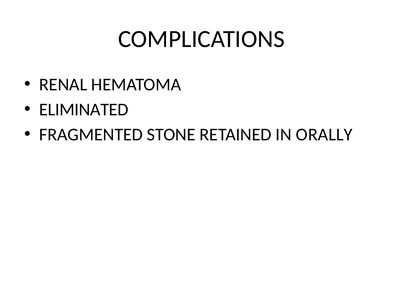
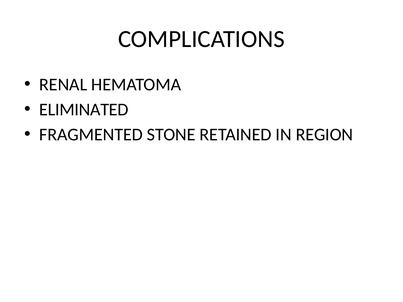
ORALLY: ORALLY -> REGION
